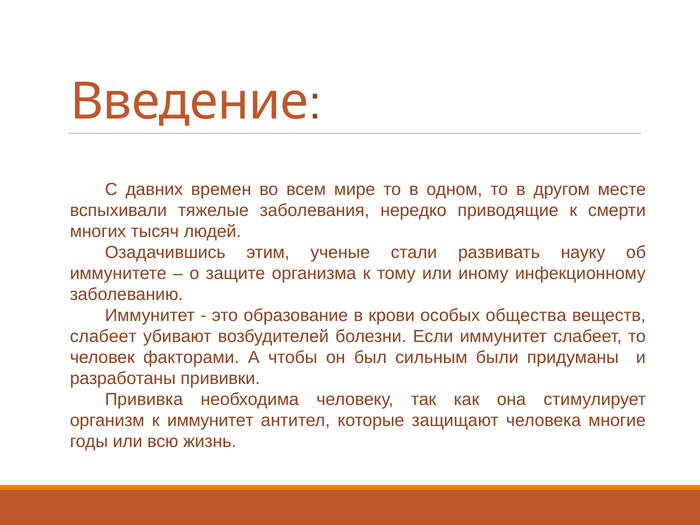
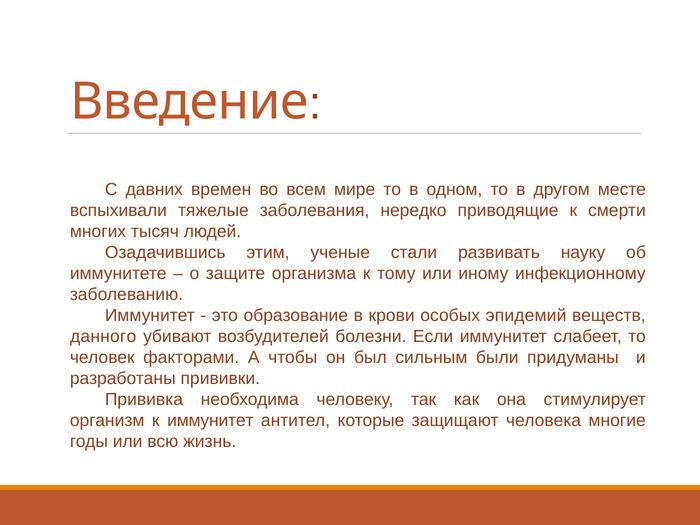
общества: общества -> эпидемий
слабеет at (103, 336): слабеет -> данного
